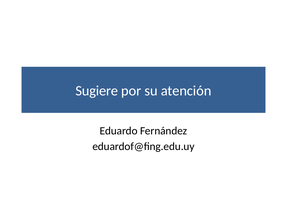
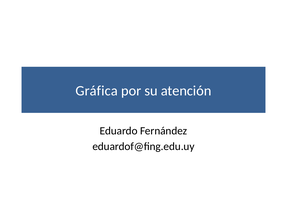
Sugiere: Sugiere -> Gráfica
